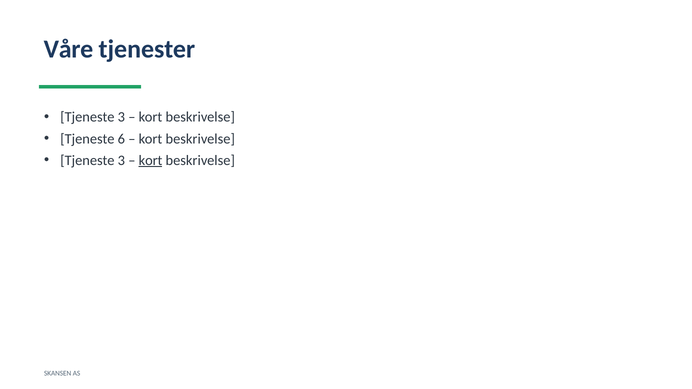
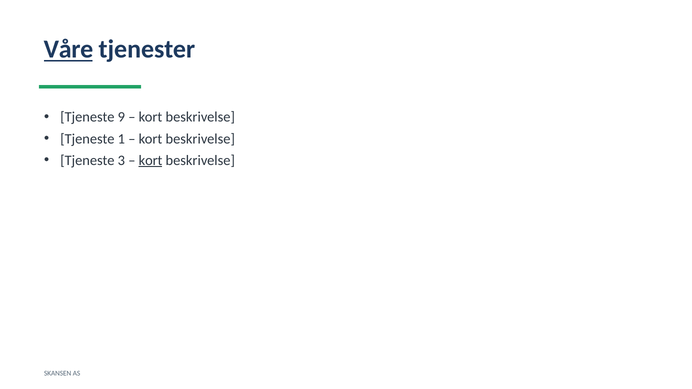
Våre underline: none -> present
3 at (121, 117): 3 -> 9
6: 6 -> 1
